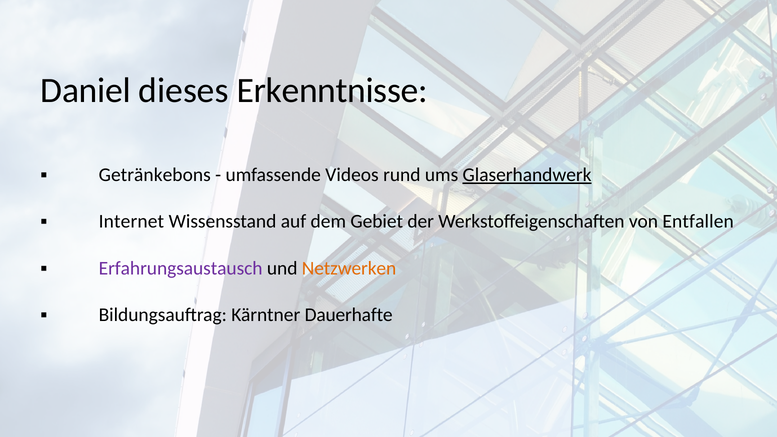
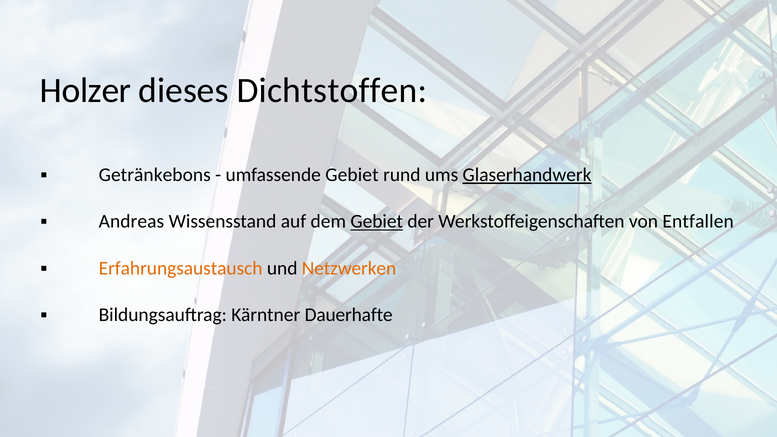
Daniel: Daniel -> Holzer
Erkenntnisse: Erkenntnisse -> Dichtstoffen
umfassende Videos: Videos -> Gebiet
Internet: Internet -> Andreas
Gebiet at (377, 222) underline: none -> present
Erfahrungsaustausch colour: purple -> orange
